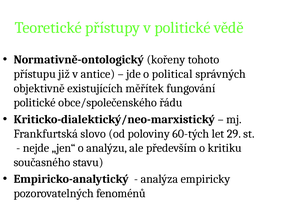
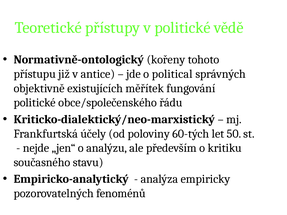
slovo: slovo -> účely
29: 29 -> 50
